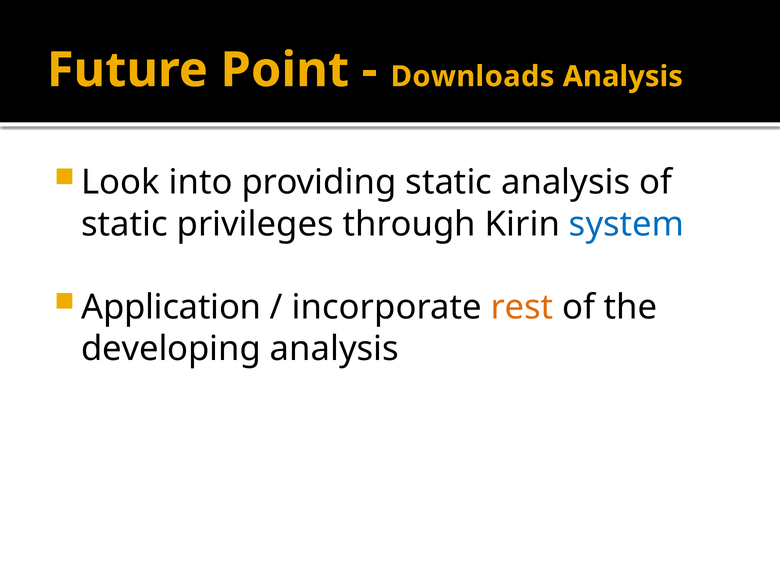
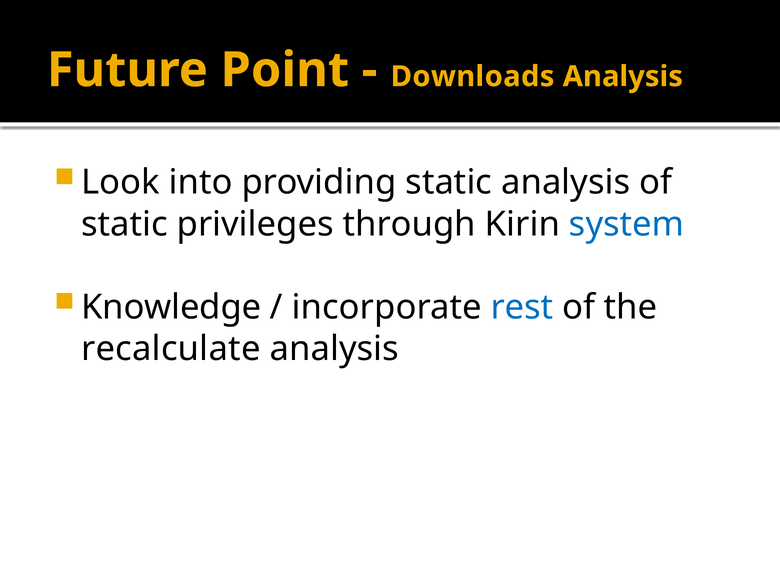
Application: Application -> Knowledge
rest colour: orange -> blue
developing: developing -> recalculate
